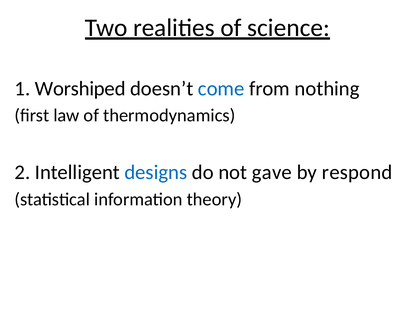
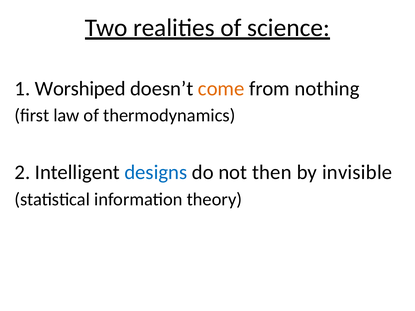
come colour: blue -> orange
gave: gave -> then
respond: respond -> invisible
